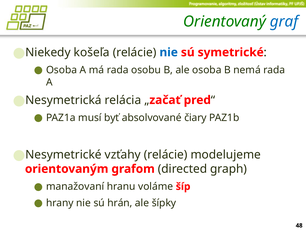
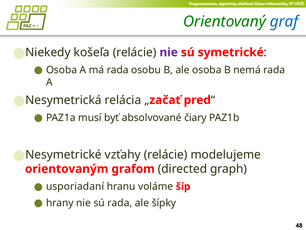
nie at (169, 52) colour: blue -> purple
manažovaní: manažovaní -> usporiadaní
sú hrán: hrán -> rada
